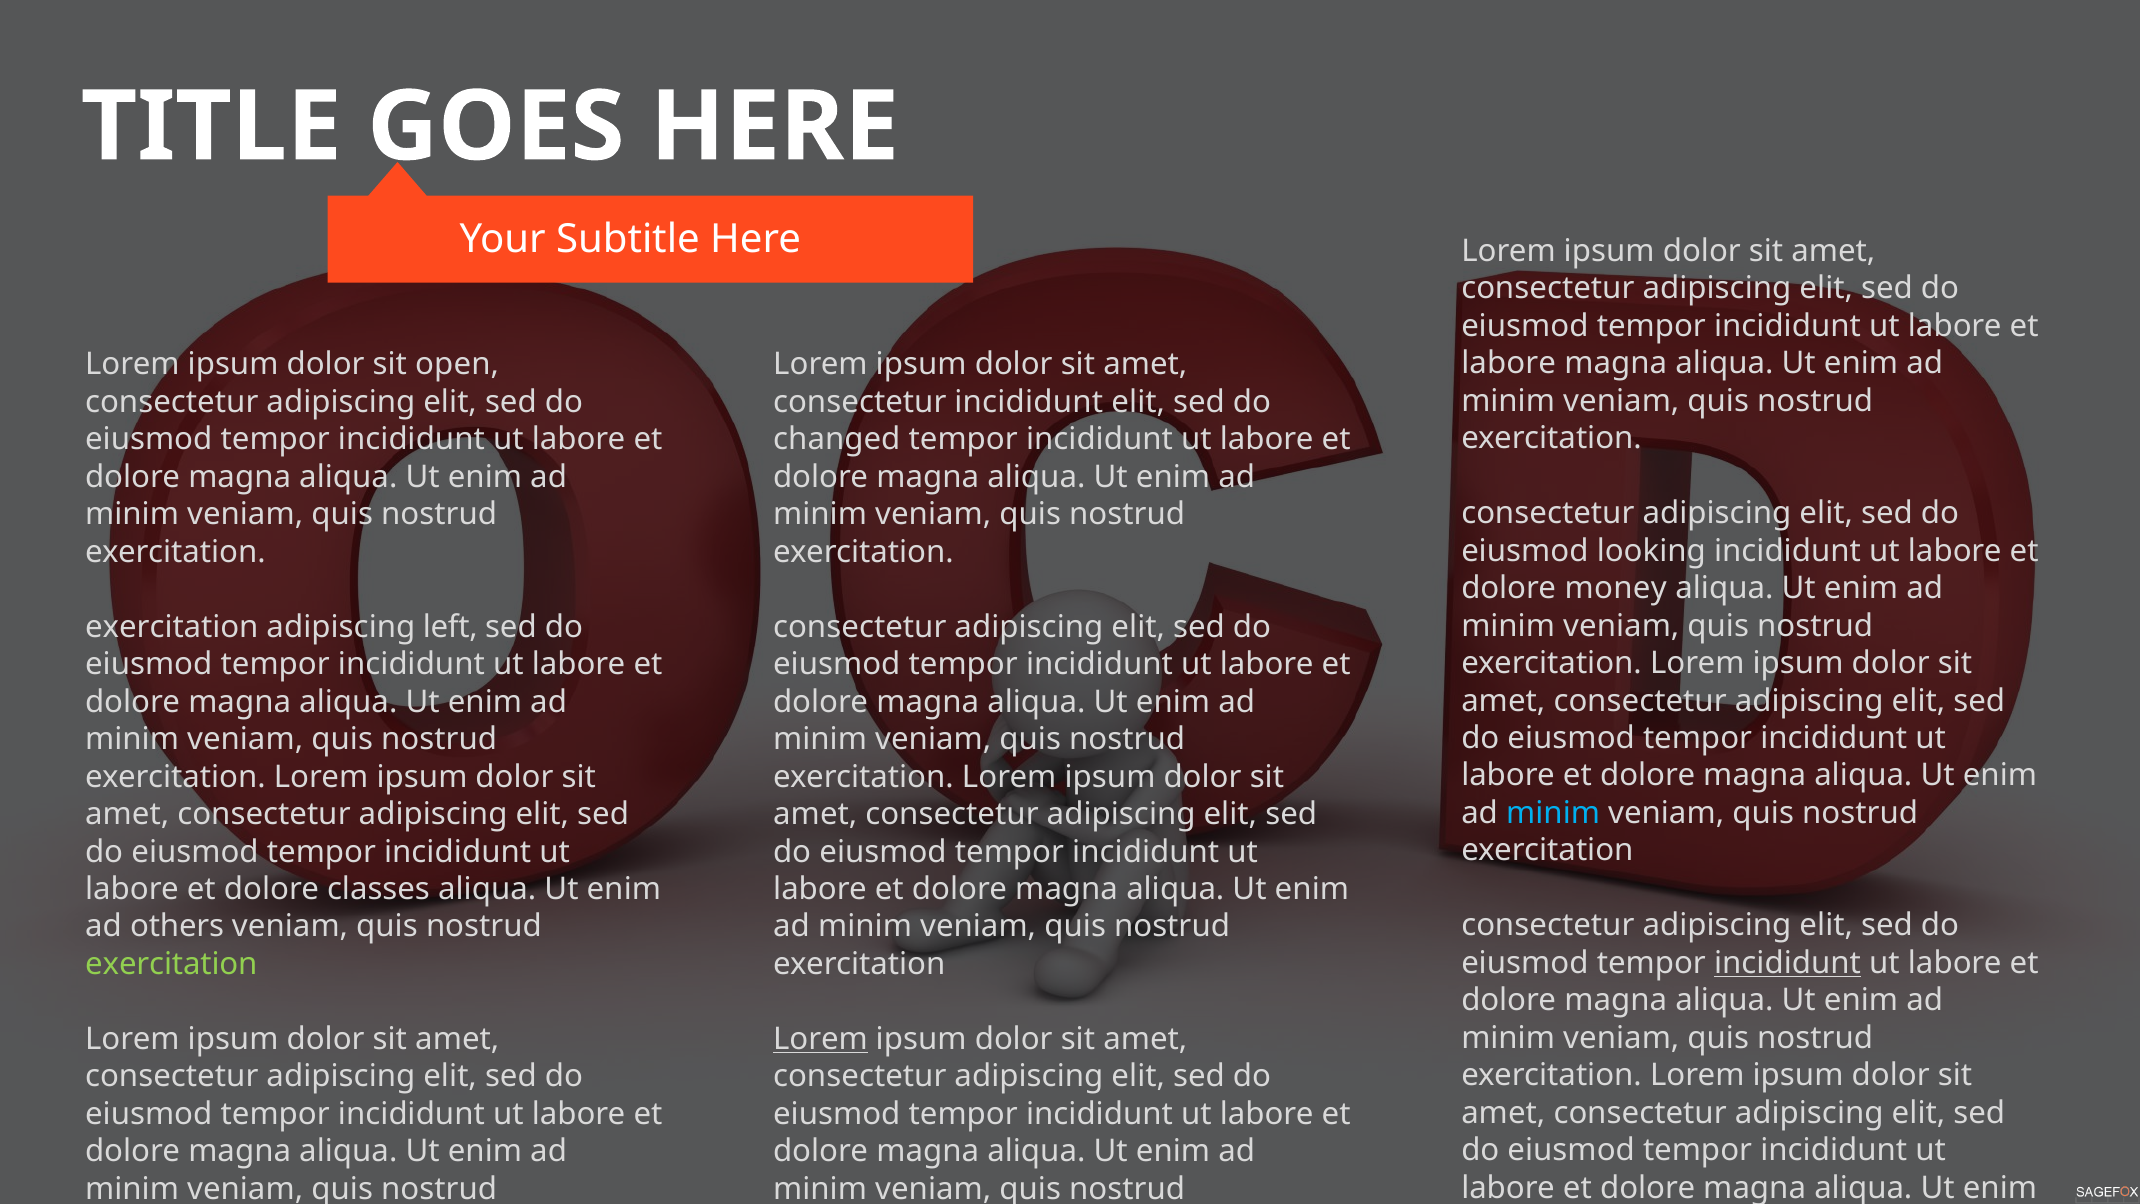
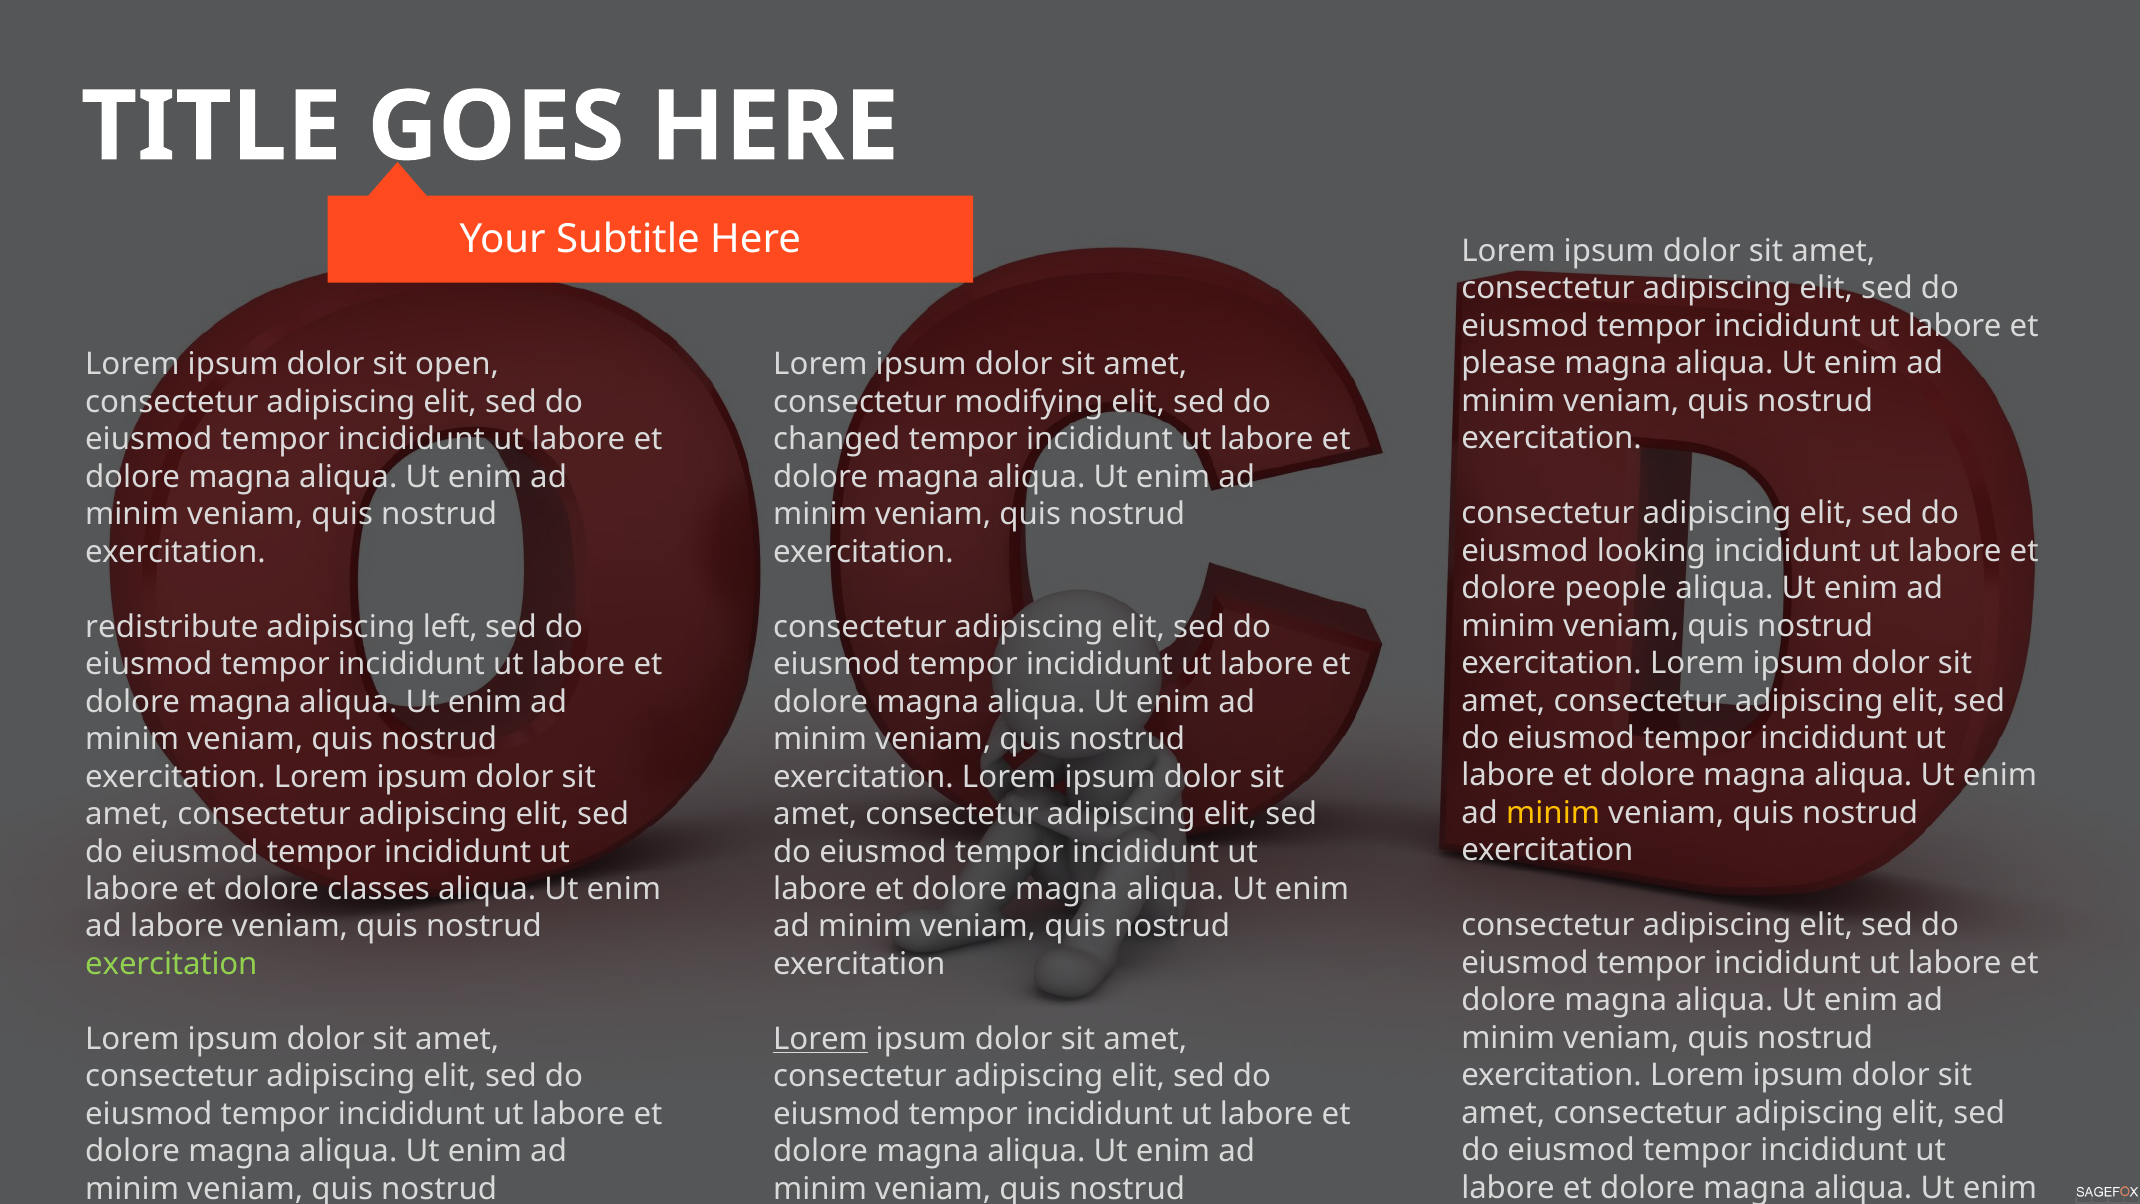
labore at (1509, 363): labore -> please
consectetur incididunt: incididunt -> modifying
money: money -> people
exercitation at (172, 627): exercitation -> redistribute
minim at (1553, 813) colour: light blue -> yellow
ad others: others -> labore
incididunt at (1788, 963) underline: present -> none
